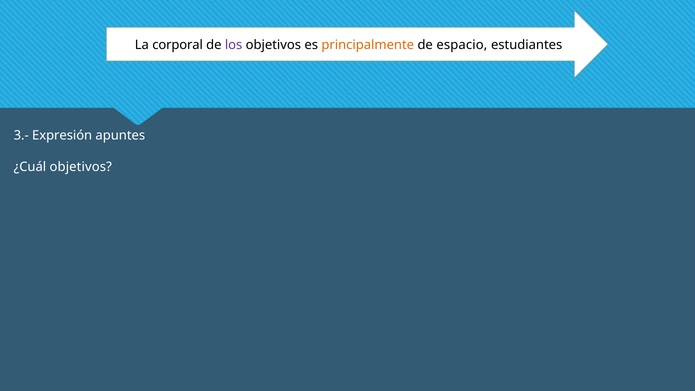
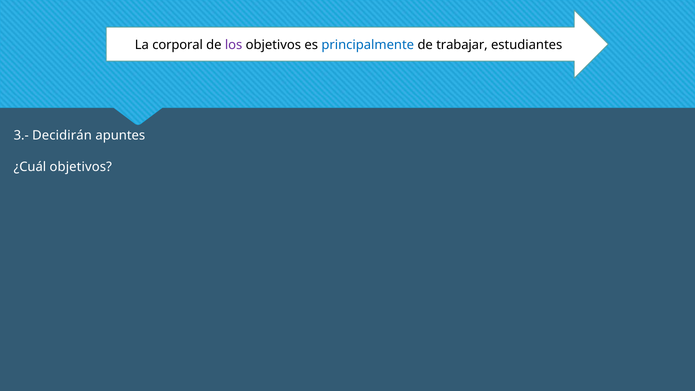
principalmente colour: orange -> blue
espacio: espacio -> trabajar
Expresión: Expresión -> Decidirán
